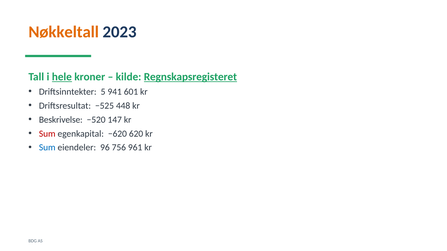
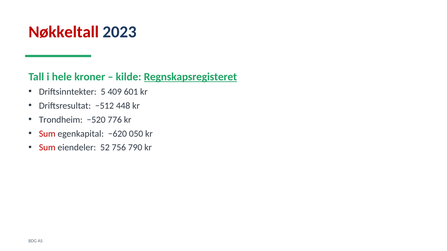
Nøkkeltall colour: orange -> red
hele underline: present -> none
941: 941 -> 409
−525: −525 -> −512
Beskrivelse: Beskrivelse -> Trondheim
147: 147 -> 776
620: 620 -> 050
Sum at (47, 148) colour: blue -> red
96: 96 -> 52
961: 961 -> 790
